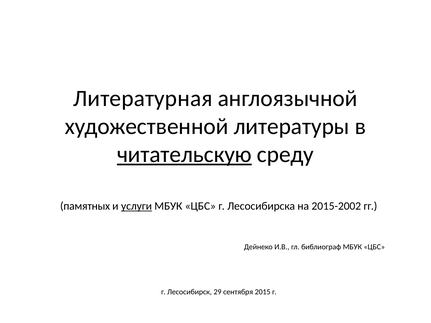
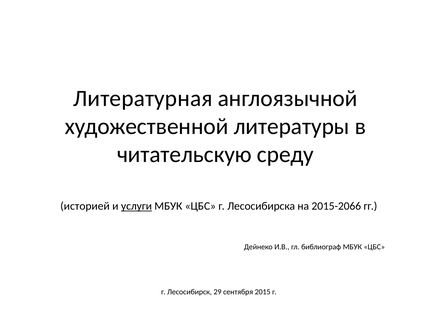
читательскую underline: present -> none
памятных: памятных -> историей
2015-2002: 2015-2002 -> 2015-2066
